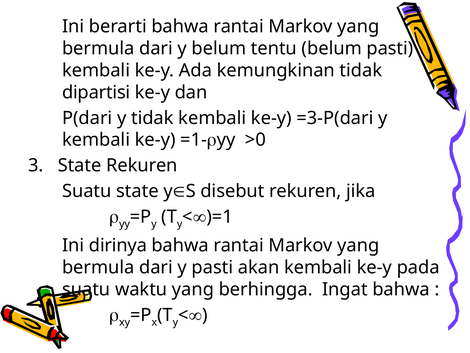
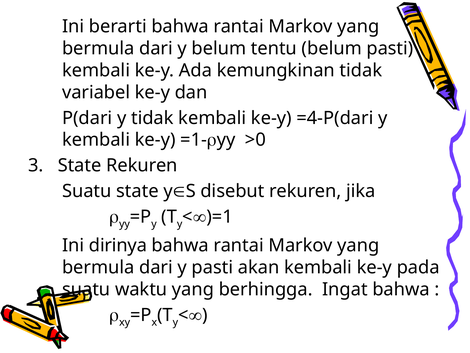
dipartisi: dipartisi -> variabel
=3-P(dari: =3-P(dari -> =4-P(dari
